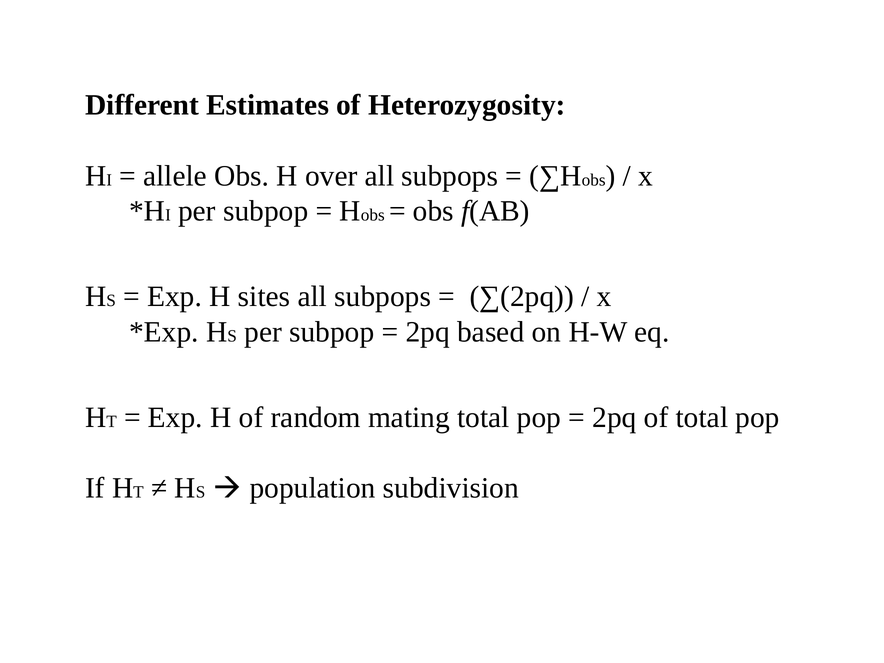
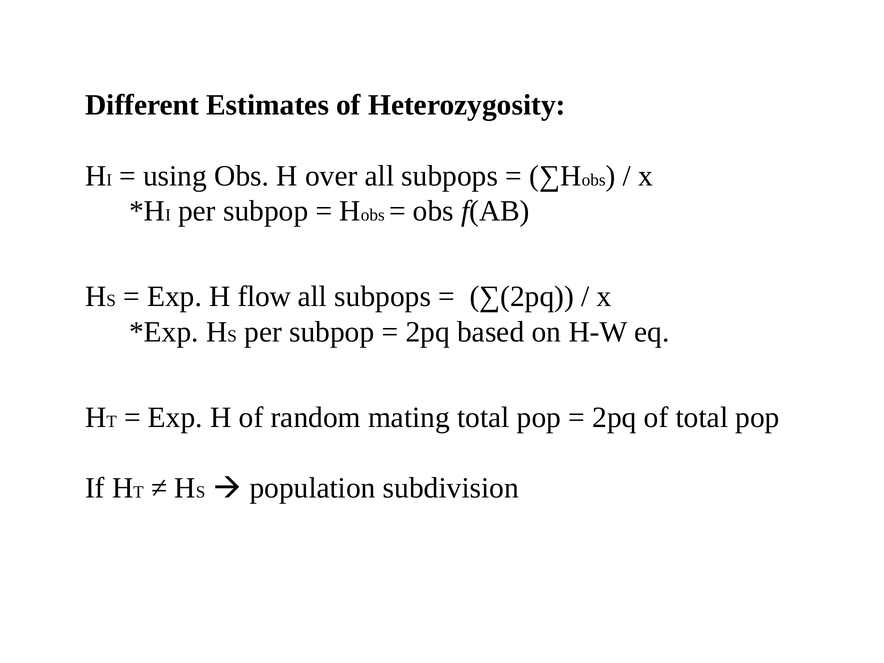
allele: allele -> using
sites: sites -> flow
